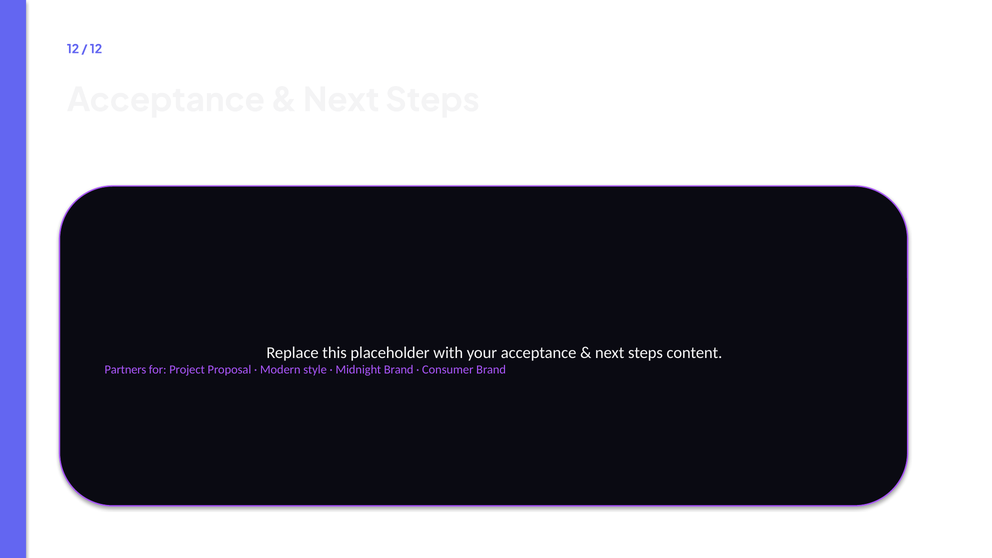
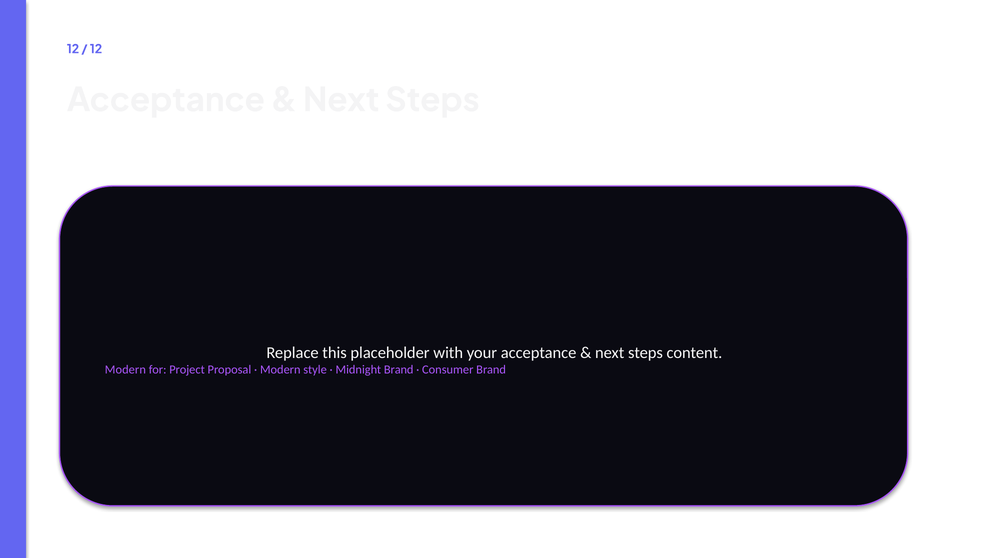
Partners at (125, 370): Partners -> Modern
